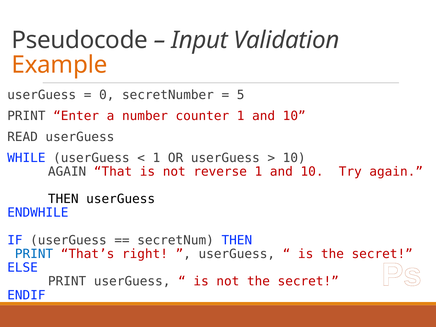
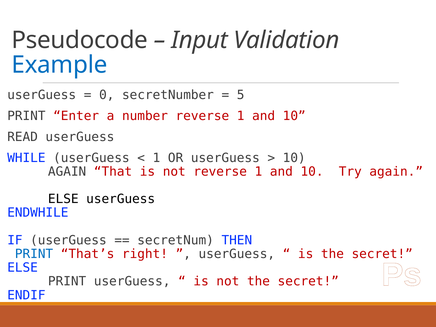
Example colour: orange -> blue
number counter: counter -> reverse
THEN at (63, 199): THEN -> ELSE
